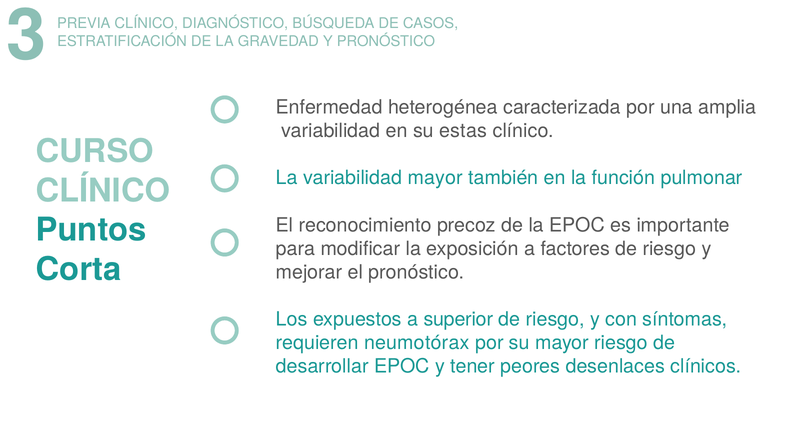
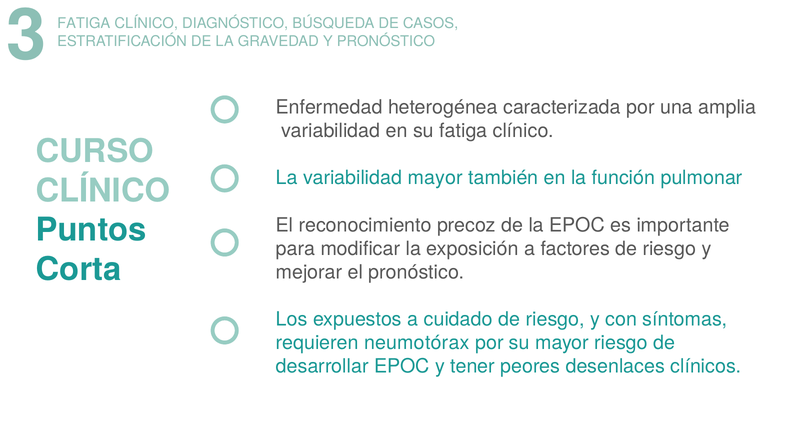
3 PREVIA: PREVIA -> FATIGA
su estas: estas -> fatiga
superior: superior -> cuidado
